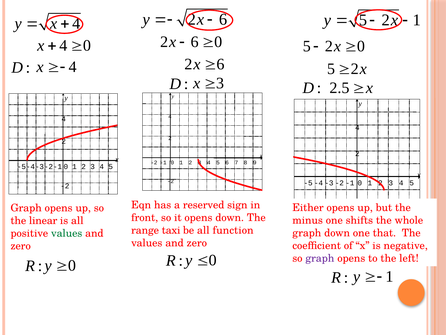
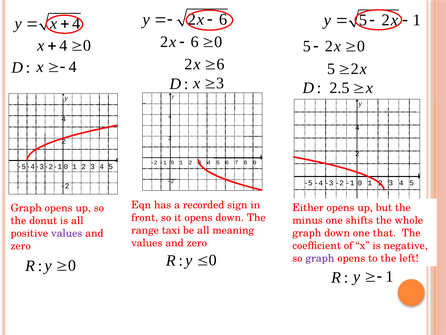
reserved: reserved -> recorded
linear: linear -> donut
function: function -> meaning
values at (67, 233) colour: green -> purple
